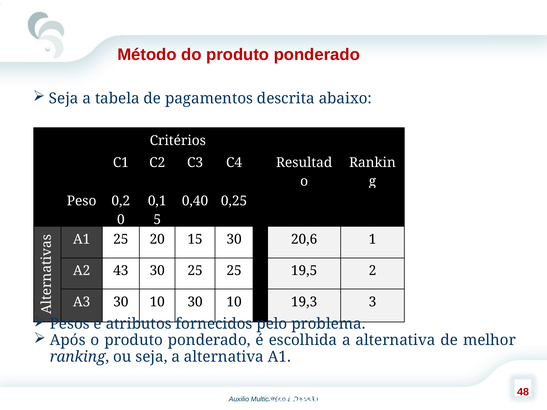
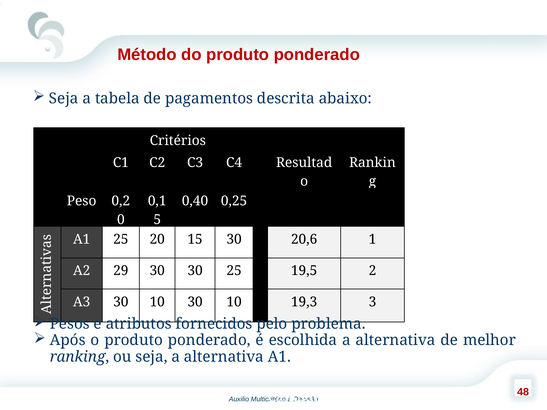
43: 43 -> 29
30 25: 25 -> 30
